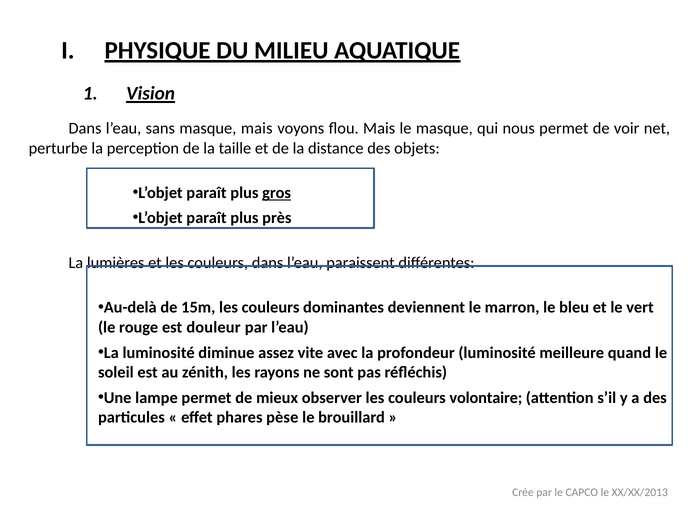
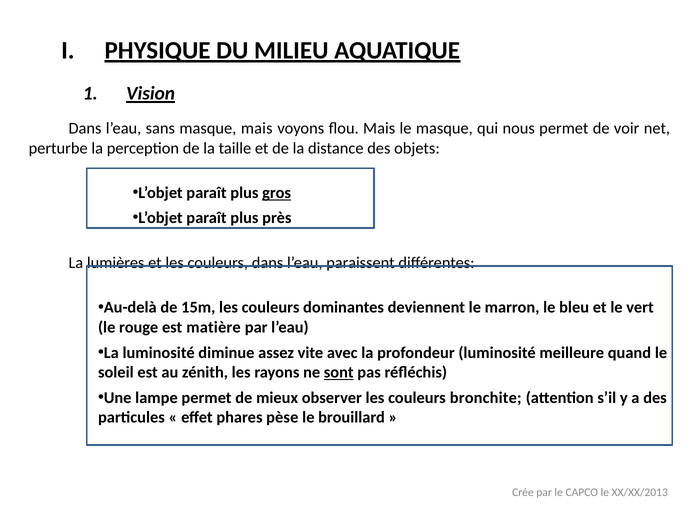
douleur: douleur -> matière
sont underline: none -> present
volontaire: volontaire -> bronchite
